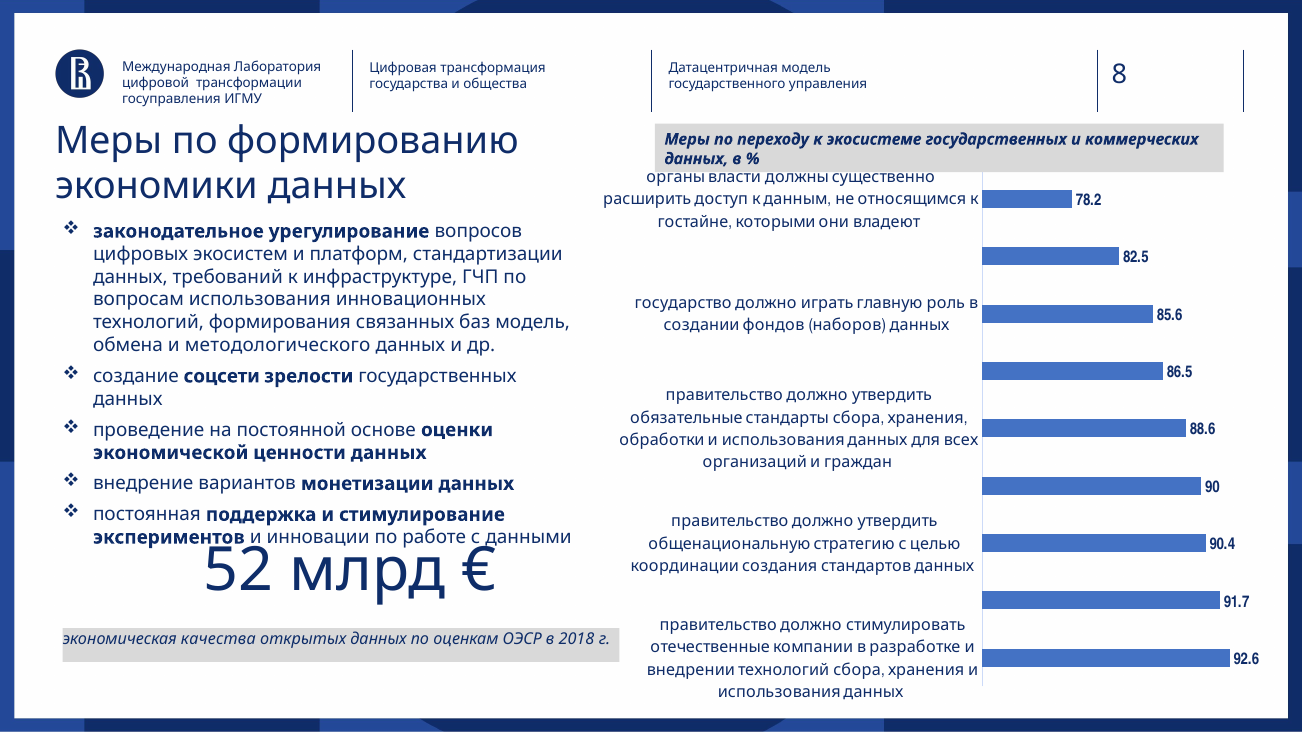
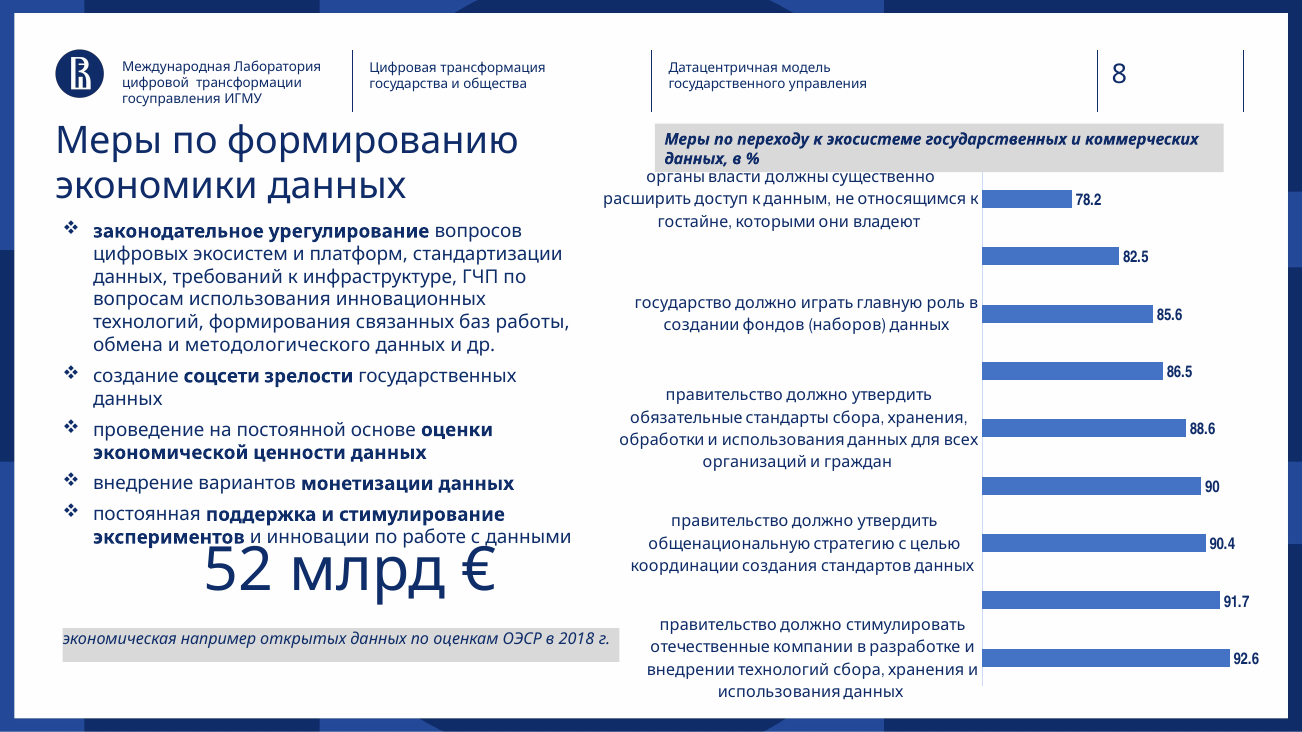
баз модель: модель -> работы
качества: качества -> например
